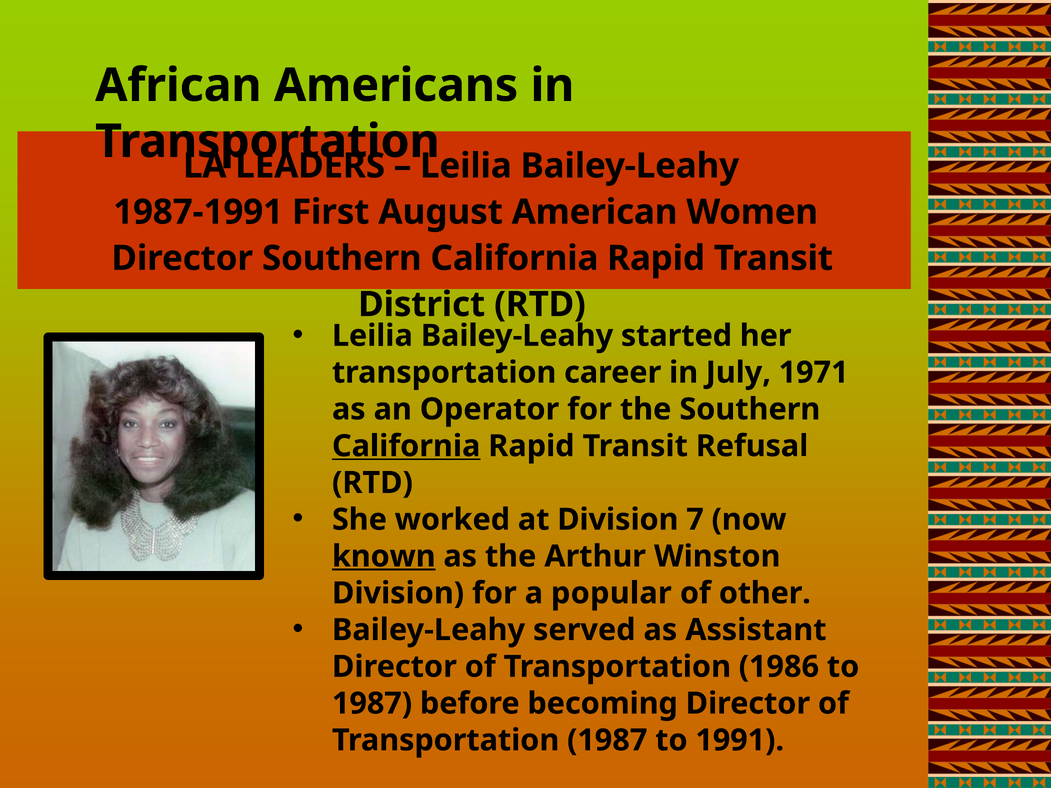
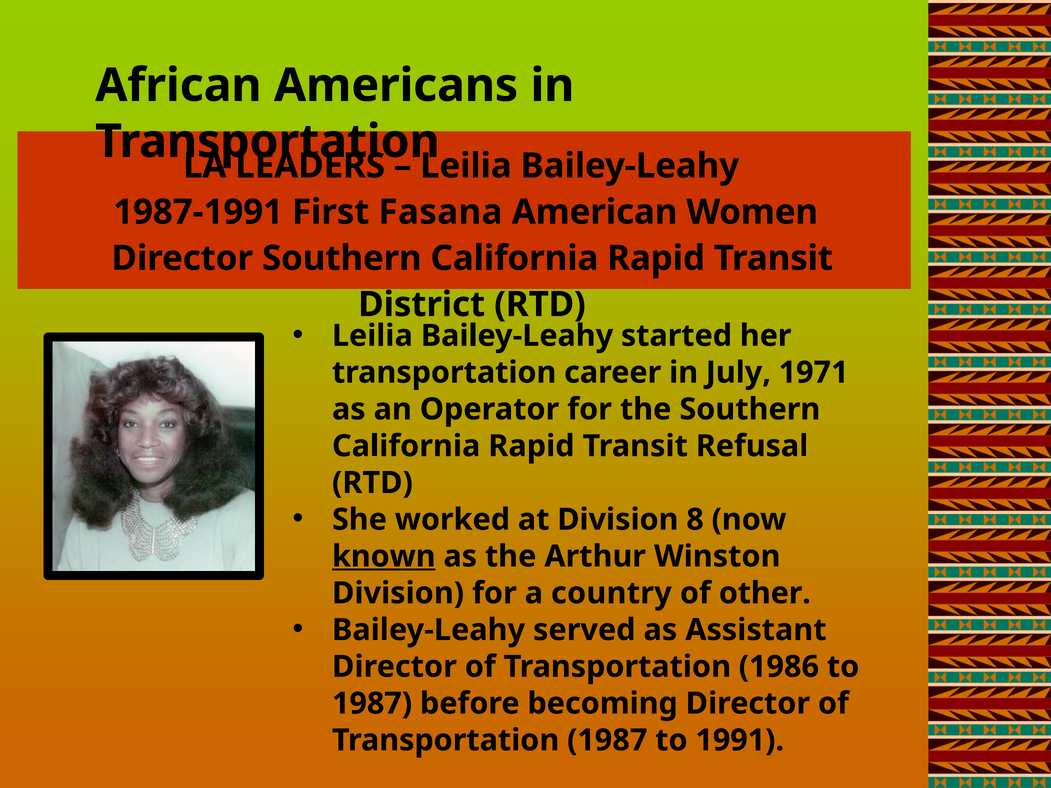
August: August -> Fasana
California at (406, 446) underline: present -> none
7: 7 -> 8
popular: popular -> country
